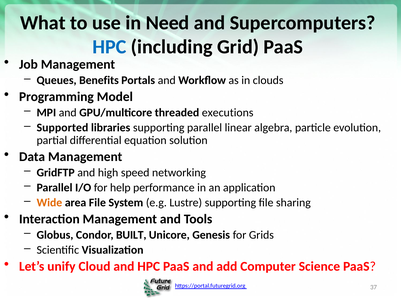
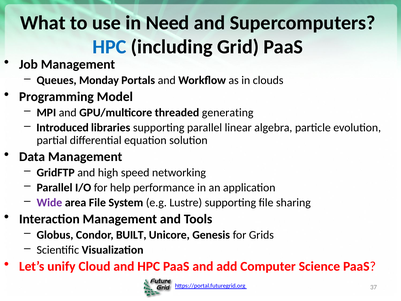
Benefits: Benefits -> Monday
executions: executions -> generating
Supported: Supported -> Introduced
Wide colour: orange -> purple
